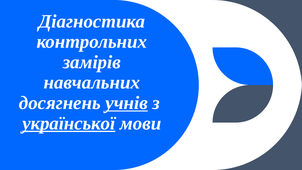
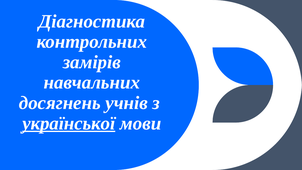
учнів underline: present -> none
